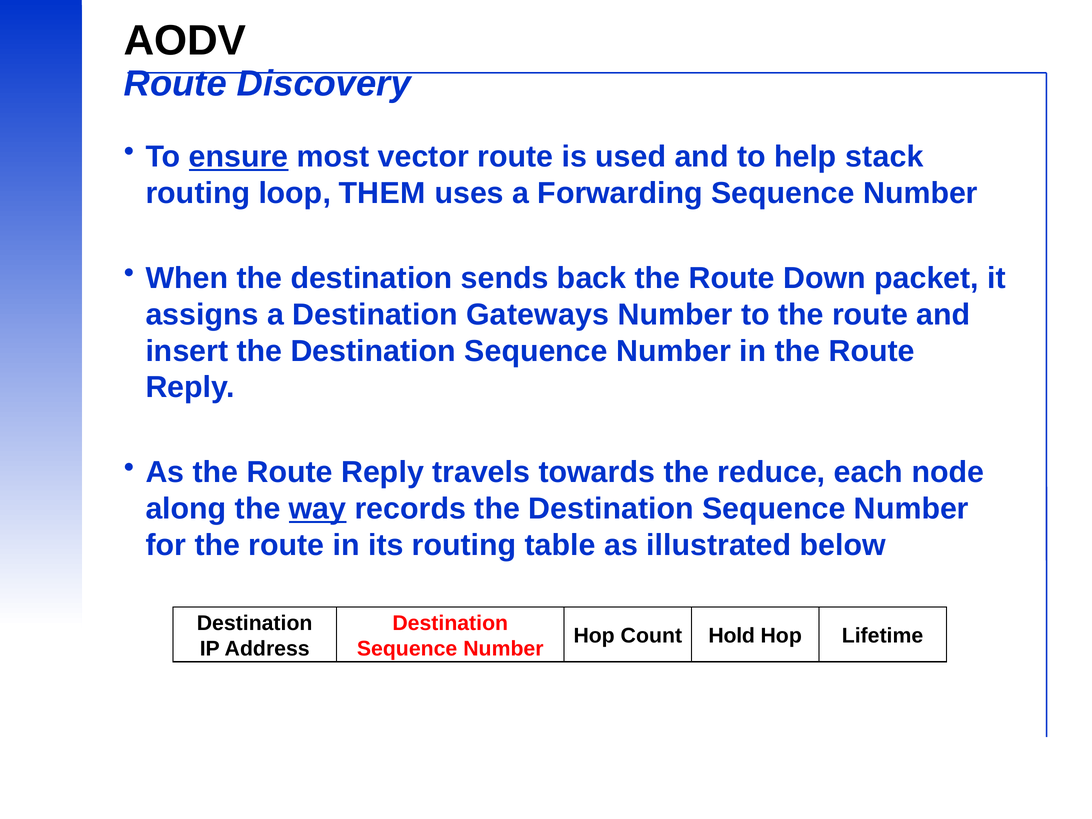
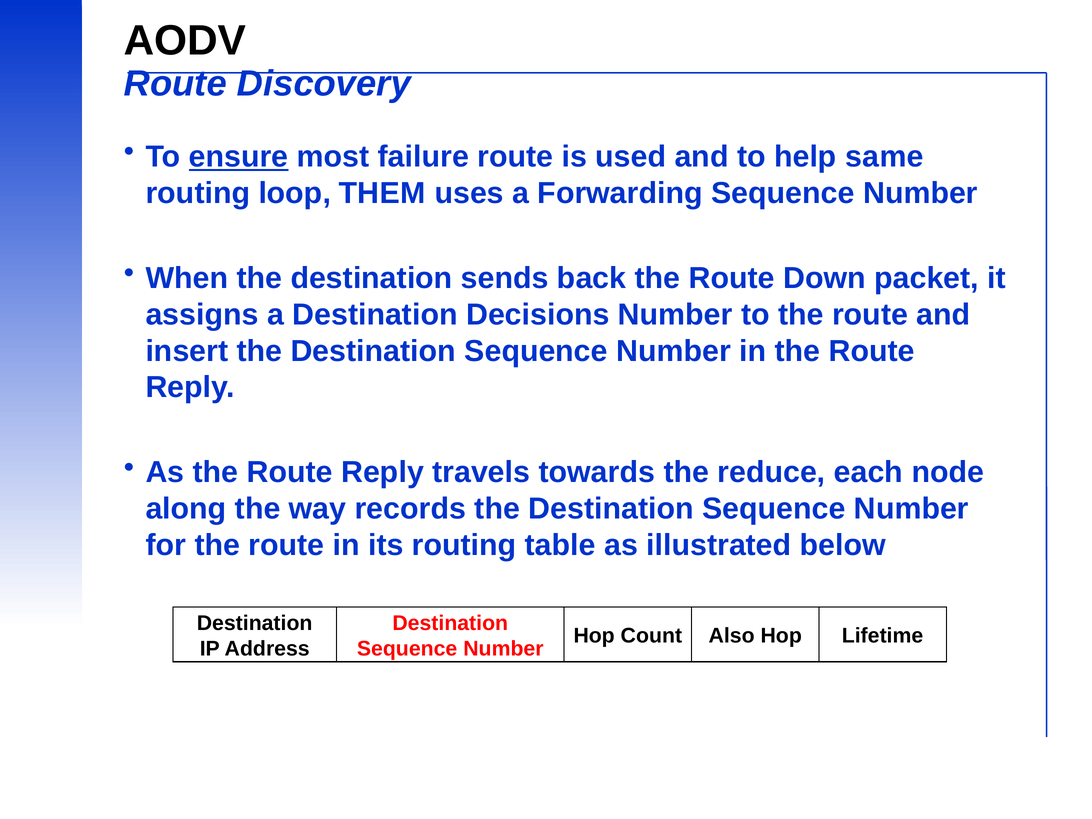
vector: vector -> failure
stack: stack -> same
Gateways: Gateways -> Decisions
way underline: present -> none
Hold: Hold -> Also
